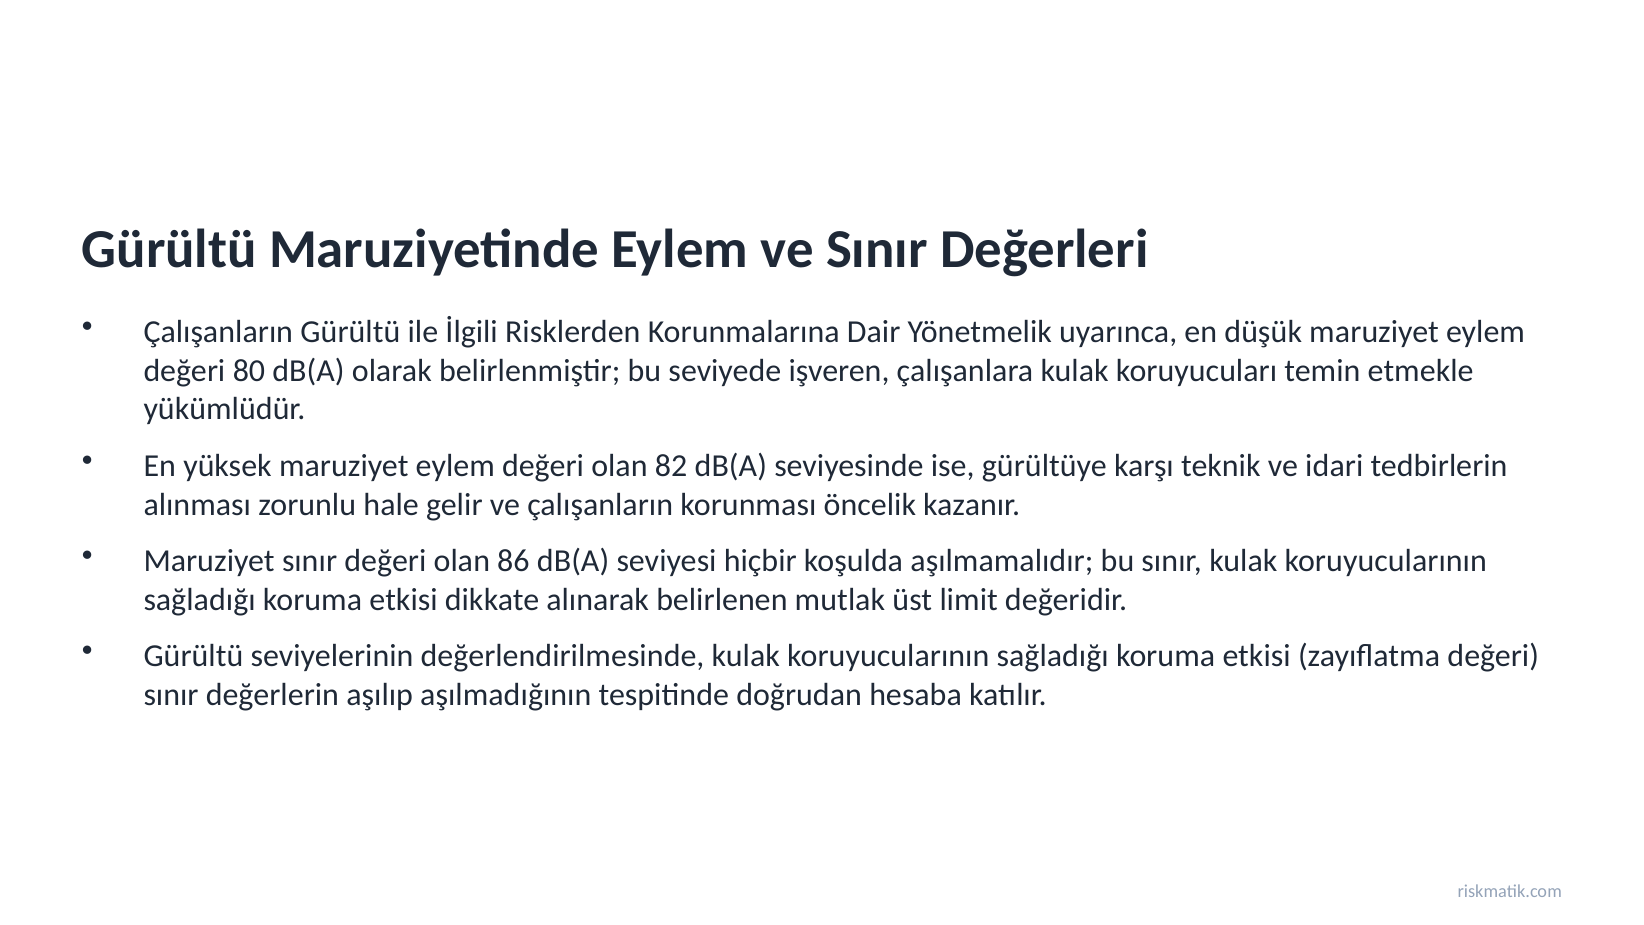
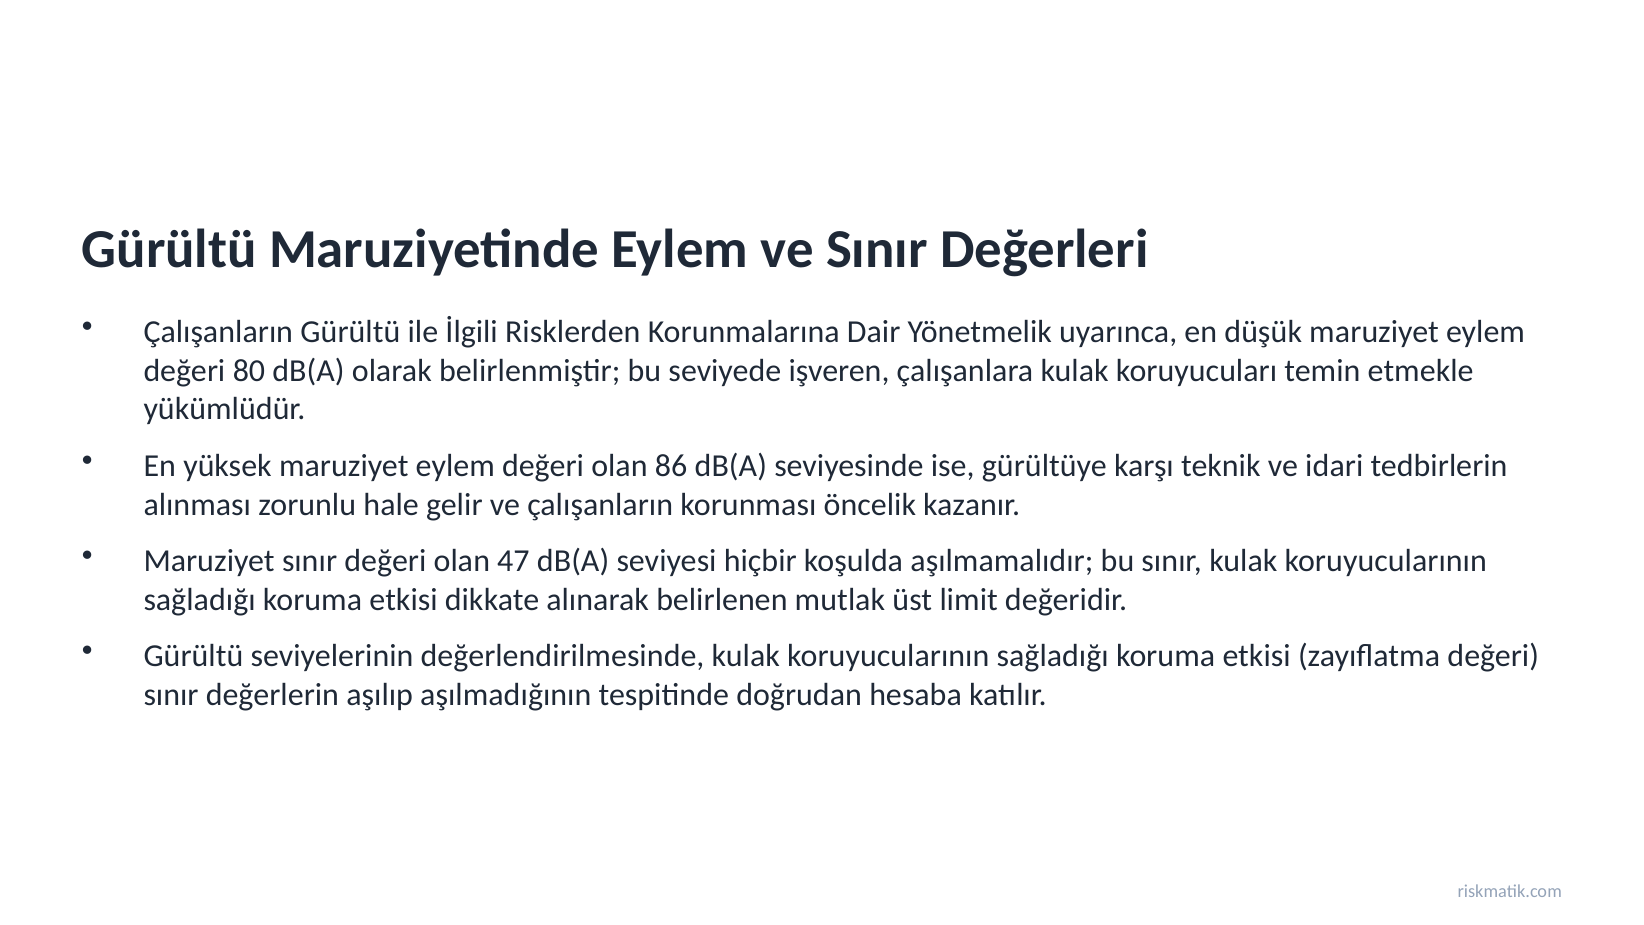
82: 82 -> 86
86: 86 -> 47
